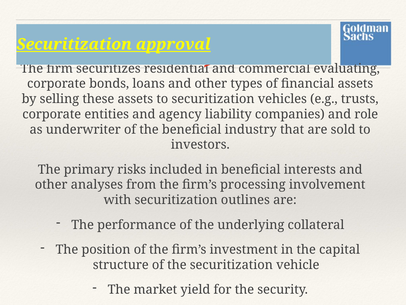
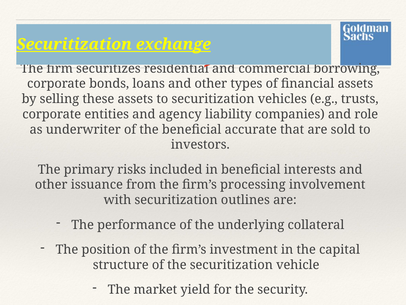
approval: approval -> exchange
evaluating: evaluating -> borrowing
industry: industry -> accurate
analyses: analyses -> issuance
